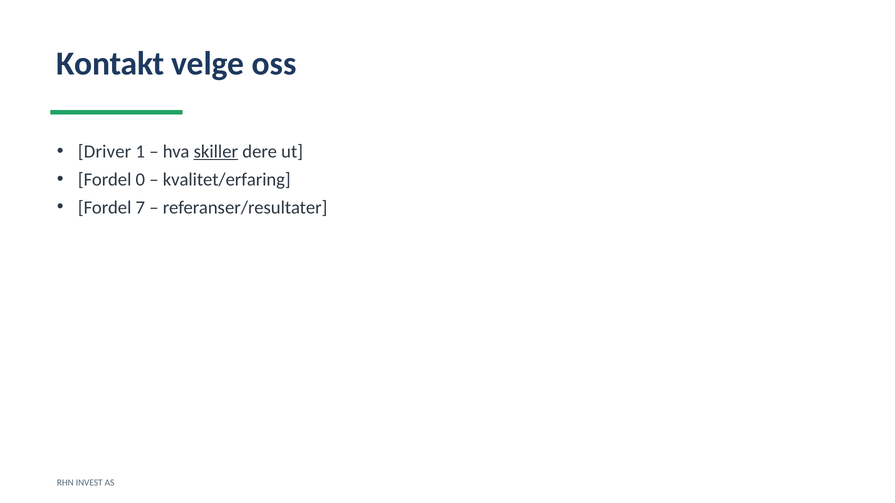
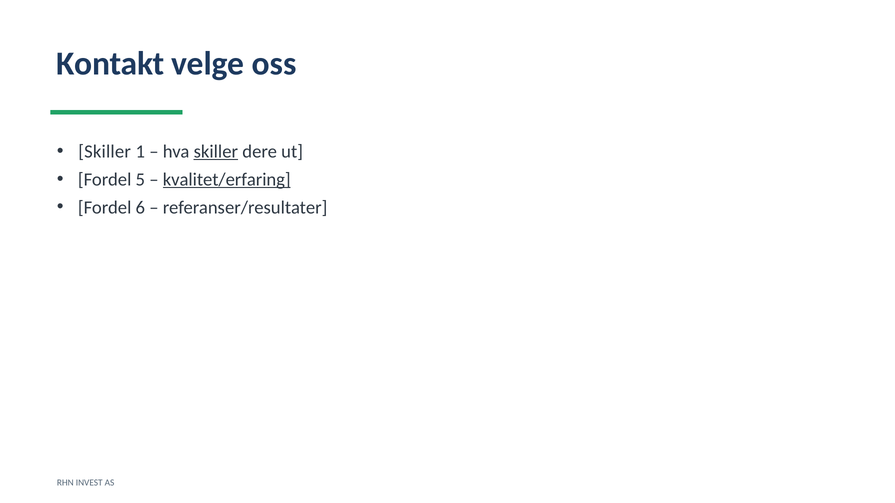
Driver at (105, 152): Driver -> Skiller
0: 0 -> 5
kvalitet/erfaring underline: none -> present
7: 7 -> 6
